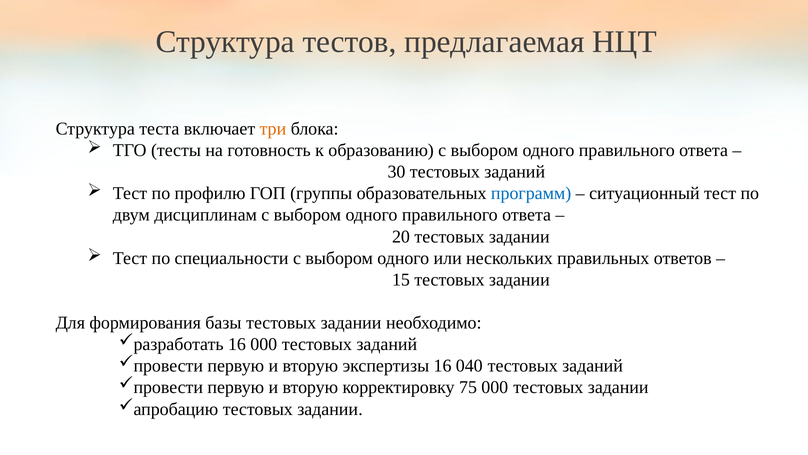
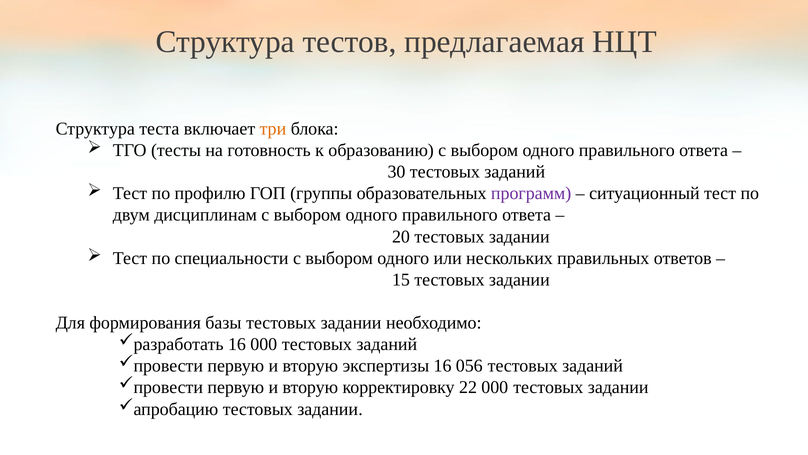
программ colour: blue -> purple
040: 040 -> 056
75: 75 -> 22
